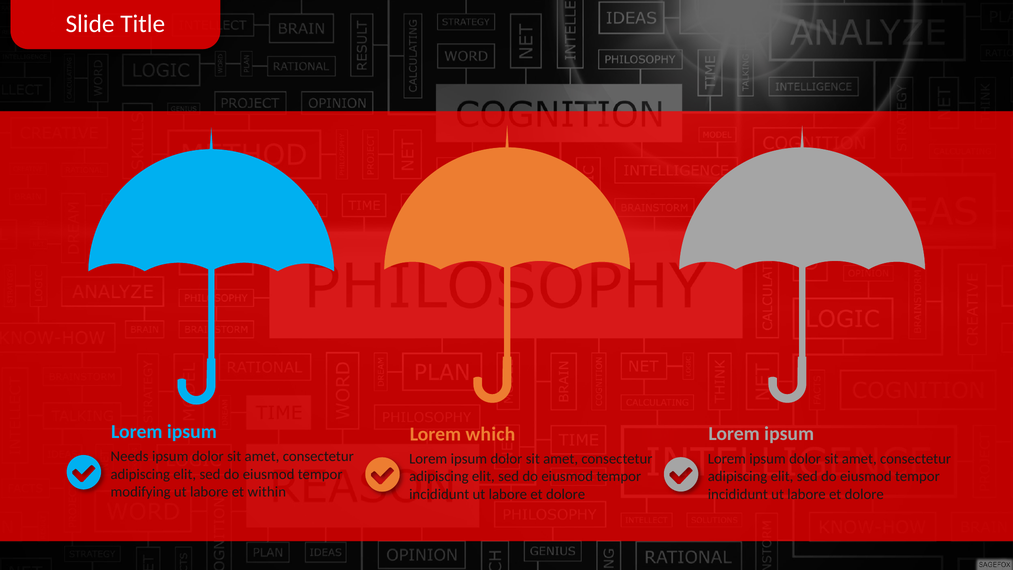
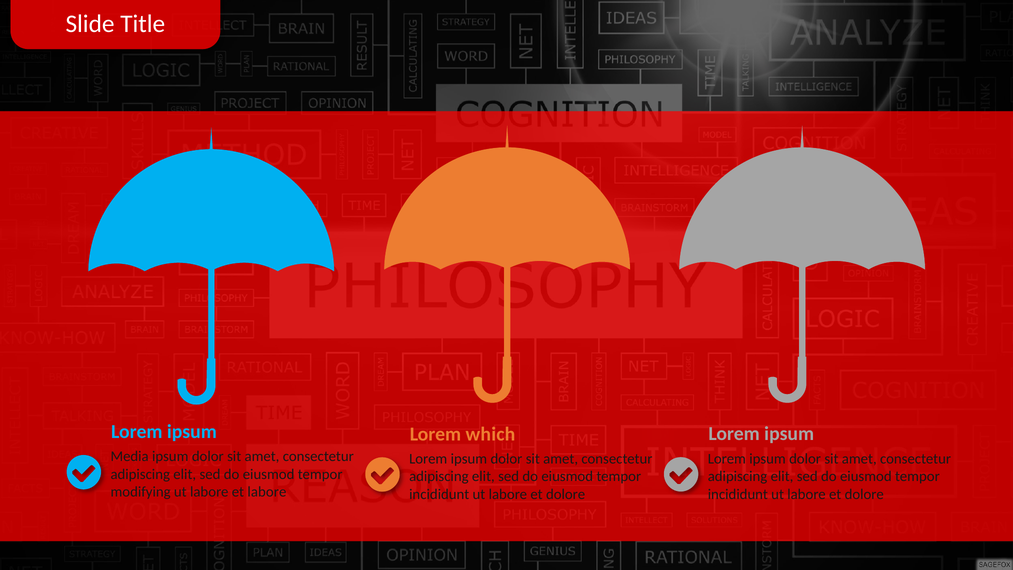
Needs: Needs -> Media
et within: within -> labore
